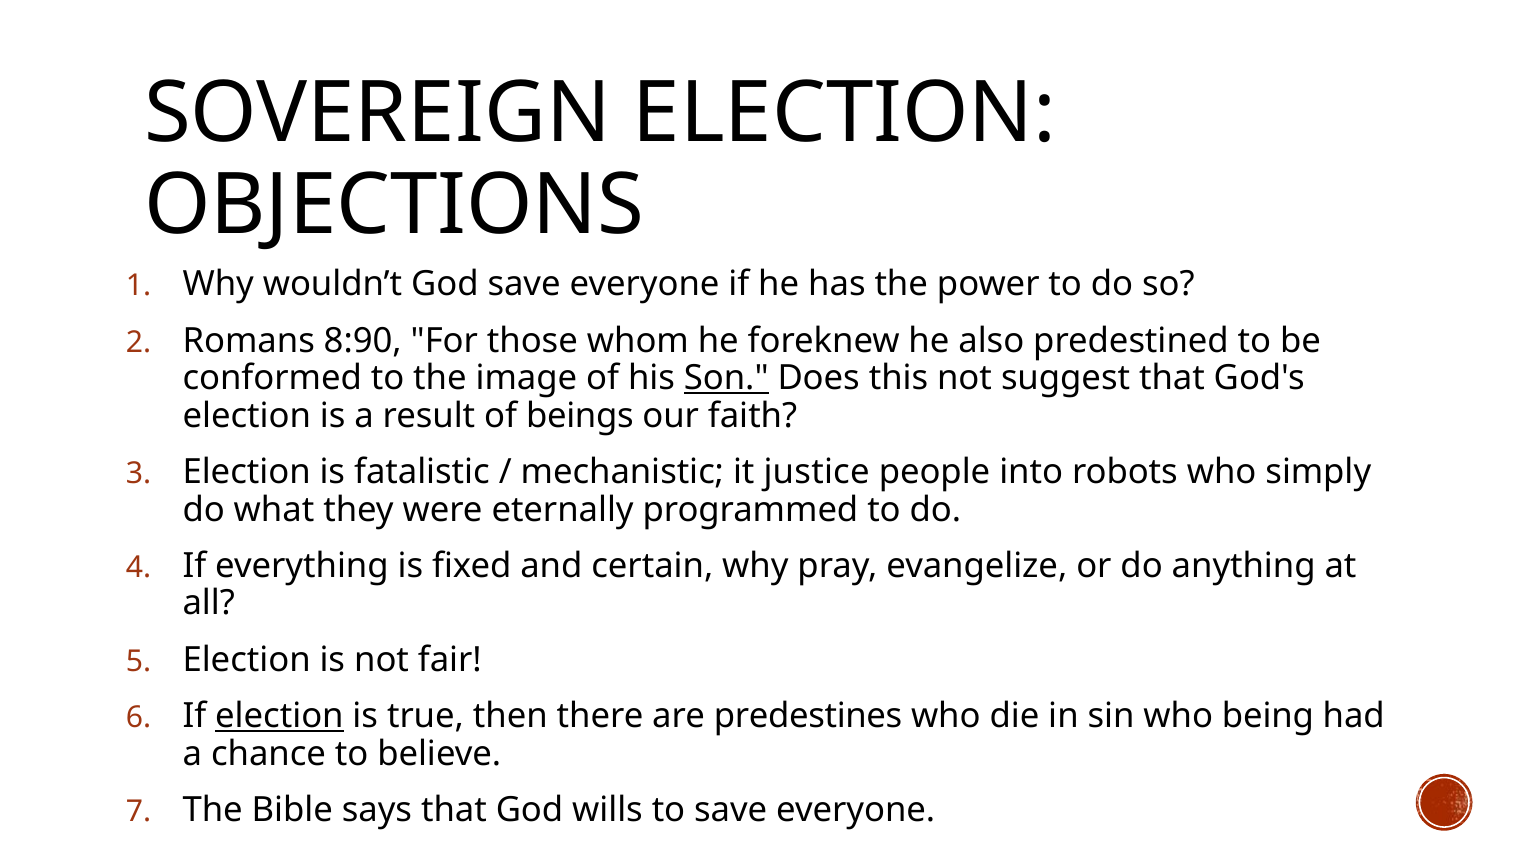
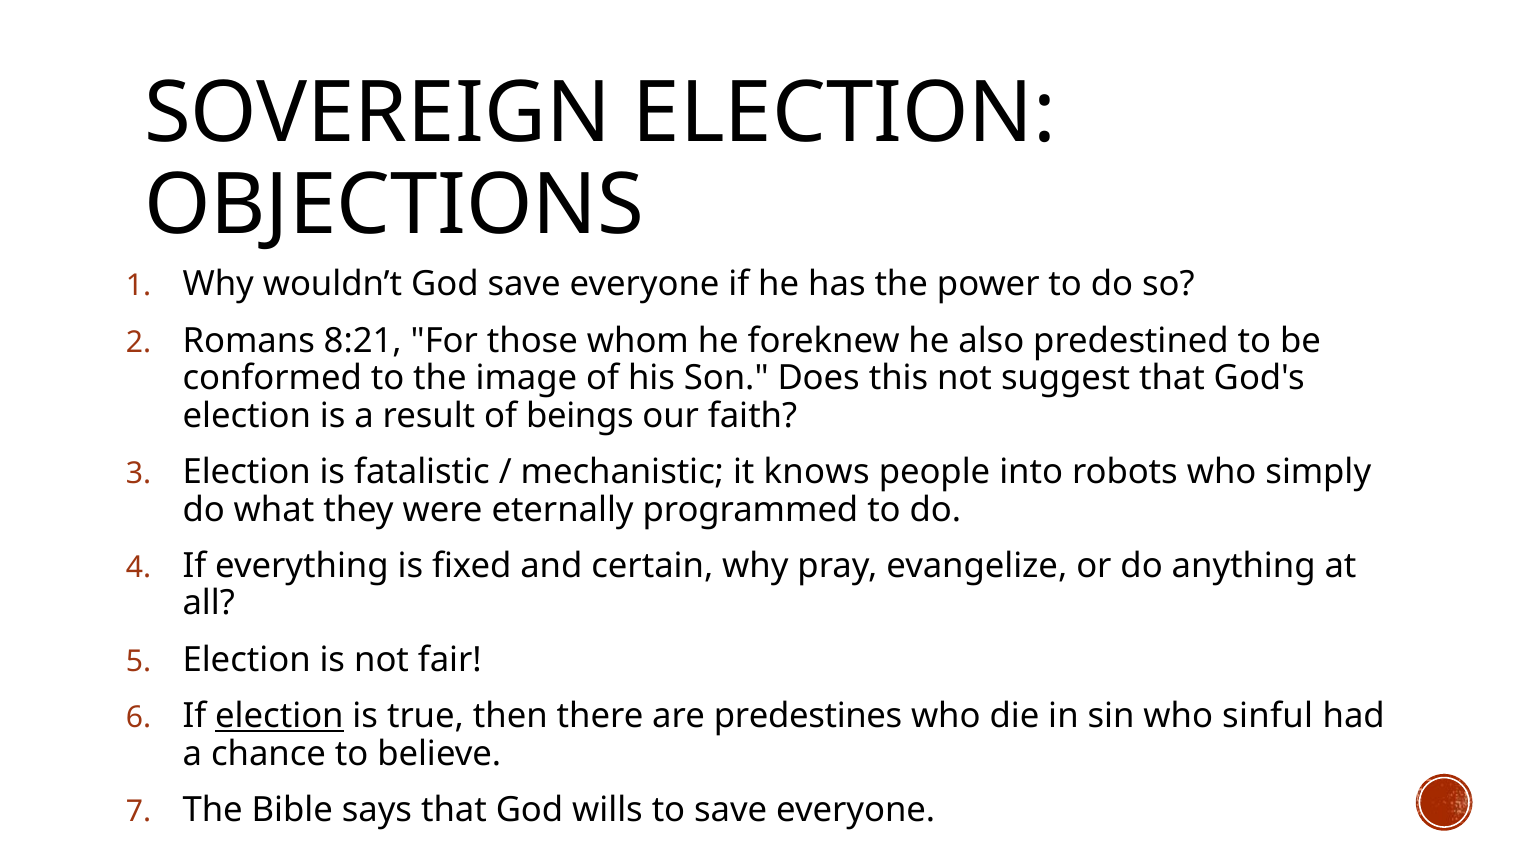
8:90: 8:90 -> 8:21
Son underline: present -> none
justice: justice -> knows
being: being -> sinful
